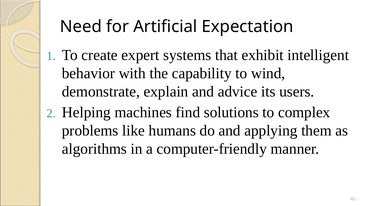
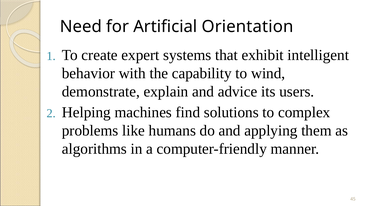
Expectation: Expectation -> Orientation
